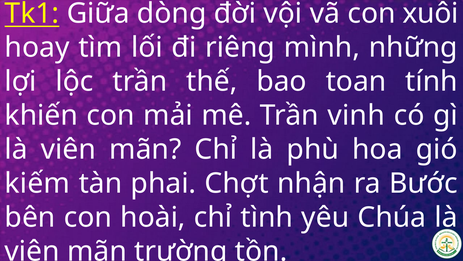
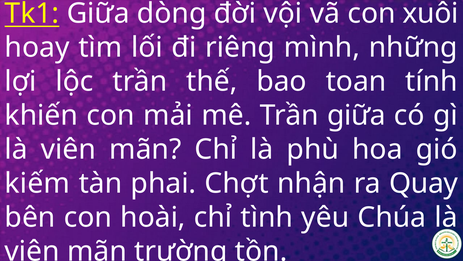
Trần vinh: vinh -> giữa
Bước: Bước -> Quay
